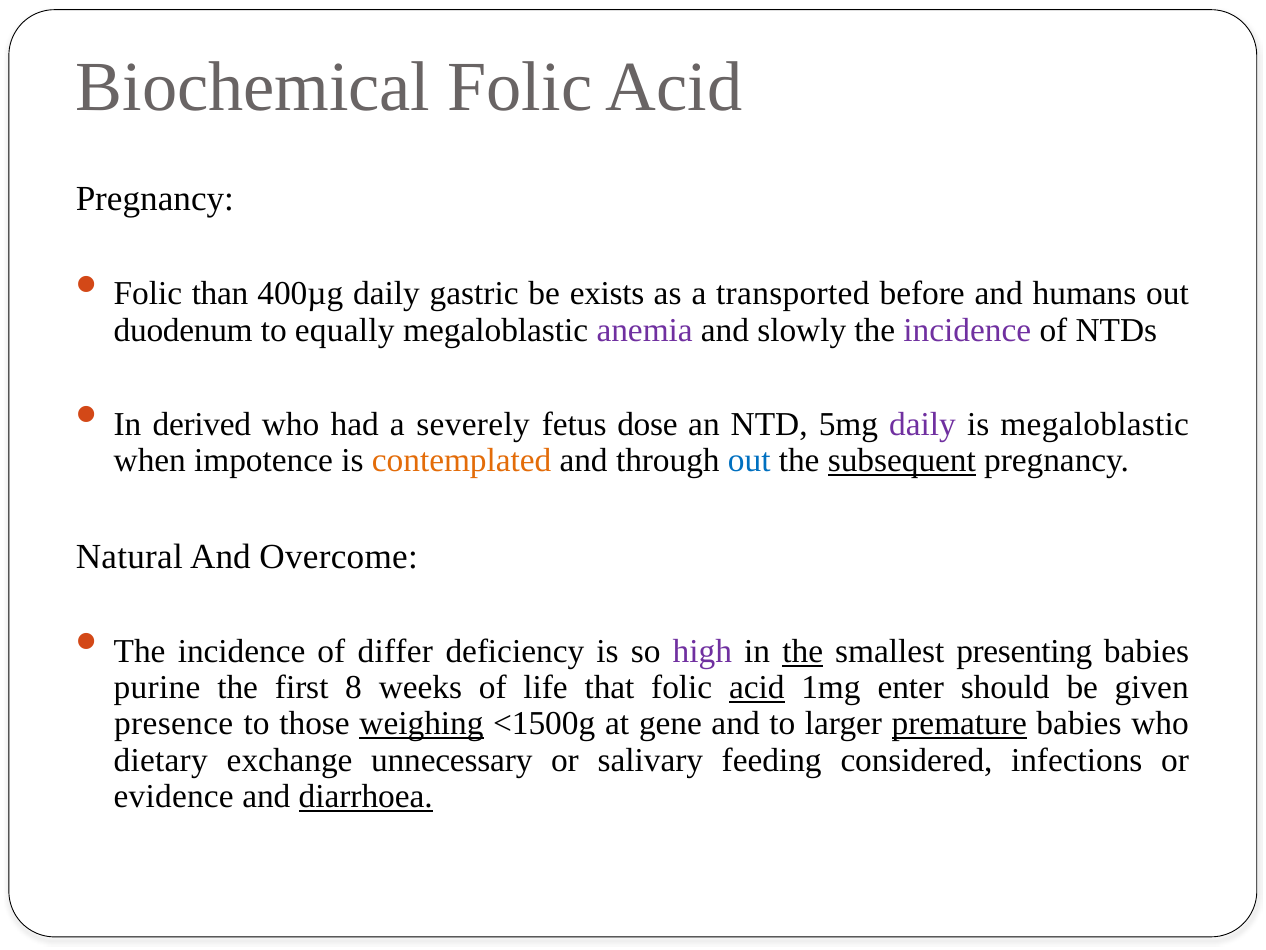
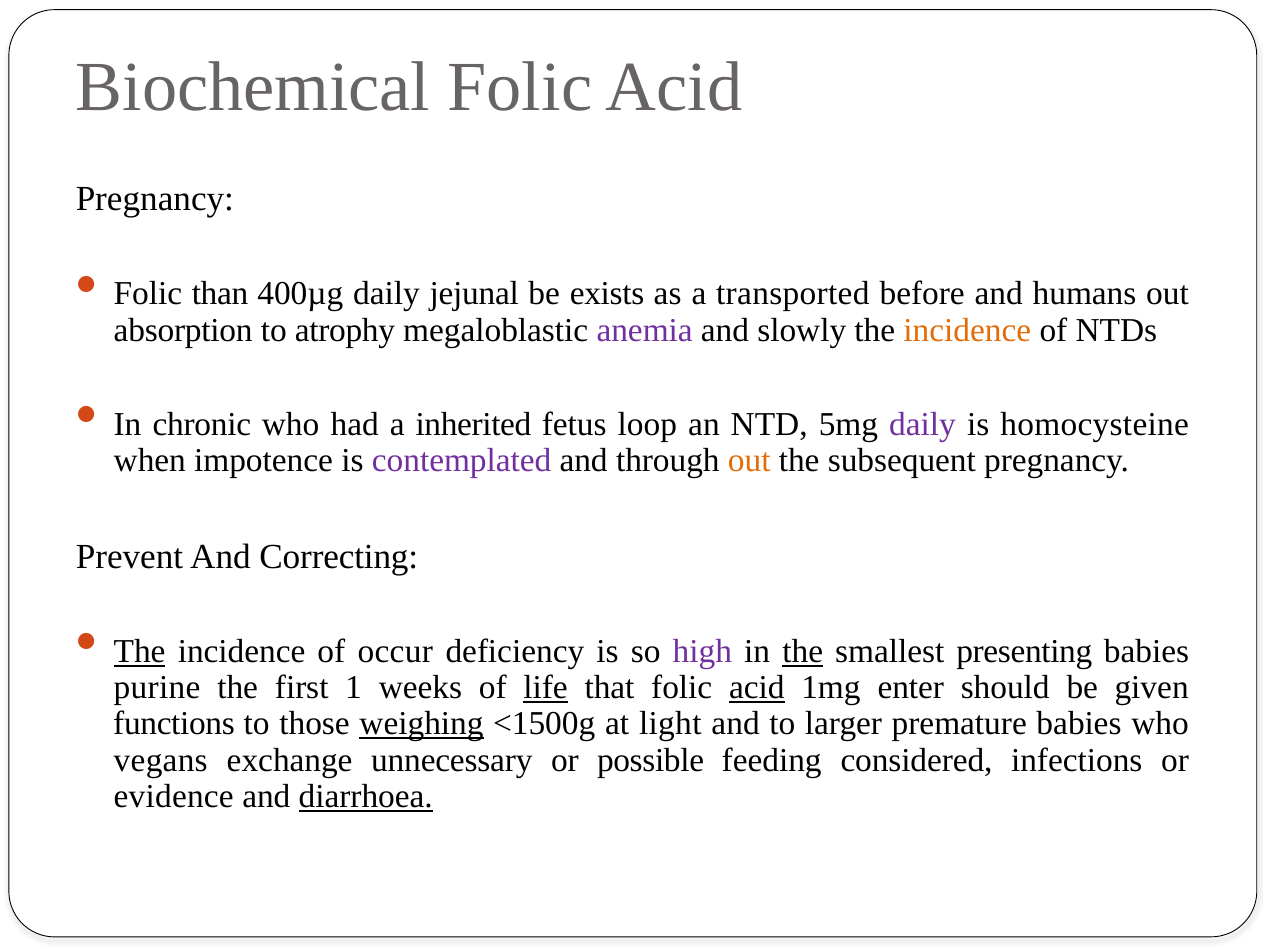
gastric: gastric -> jejunal
duodenum: duodenum -> absorption
equally: equally -> atrophy
incidence at (967, 330) colour: purple -> orange
derived: derived -> chronic
severely: severely -> inherited
dose: dose -> loop
is megaloblastic: megaloblastic -> homocysteine
contemplated colour: orange -> purple
out at (749, 460) colour: blue -> orange
subsequent underline: present -> none
Natural: Natural -> Prevent
Overcome: Overcome -> Correcting
The at (140, 651) underline: none -> present
differ: differ -> occur
8: 8 -> 1
life underline: none -> present
presence: presence -> functions
gene: gene -> light
premature underline: present -> none
dietary: dietary -> vegans
salivary: salivary -> possible
